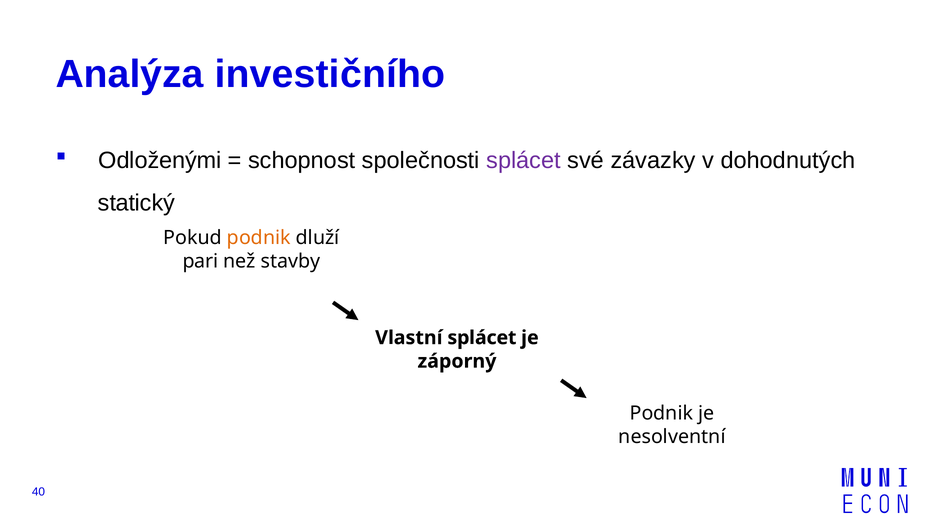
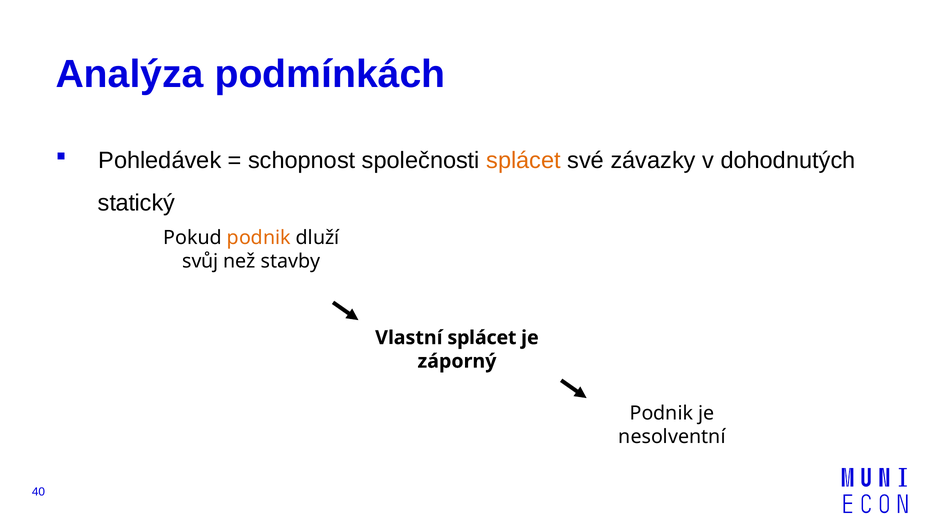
investičního: investičního -> podmínkách
Odloženými: Odloženými -> Pohledávek
splácet at (524, 161) colour: purple -> orange
pari: pari -> svůj
